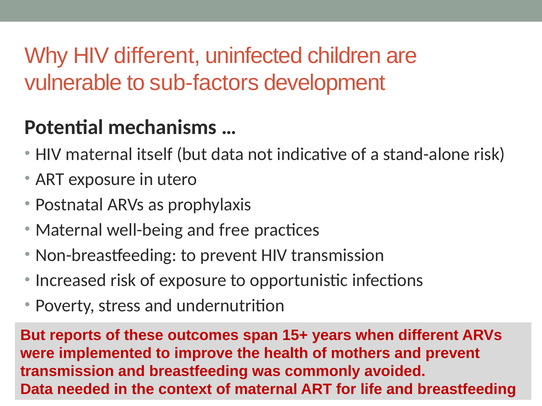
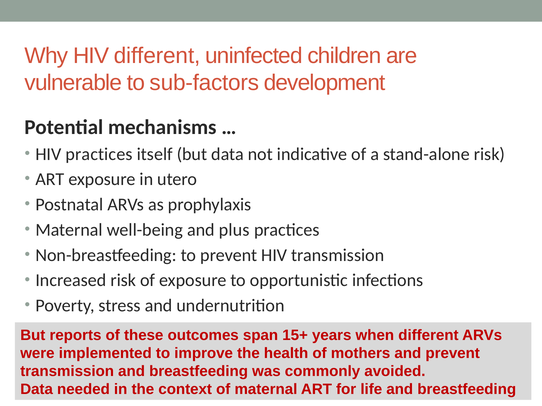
HIV maternal: maternal -> practices
free: free -> plus
